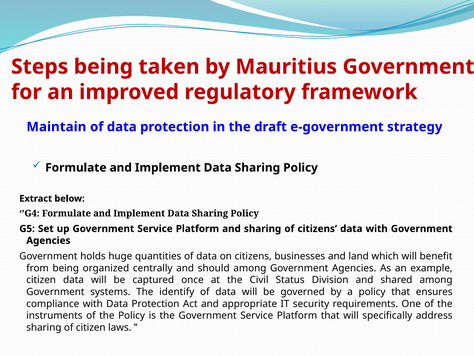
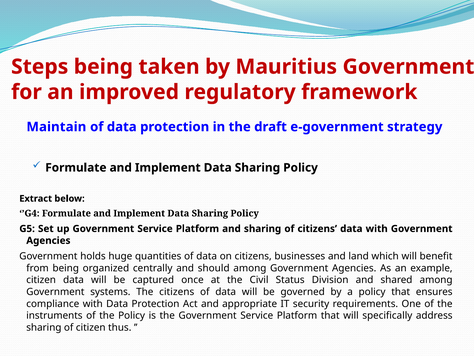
The identify: identify -> citizens
laws: laws -> thus
